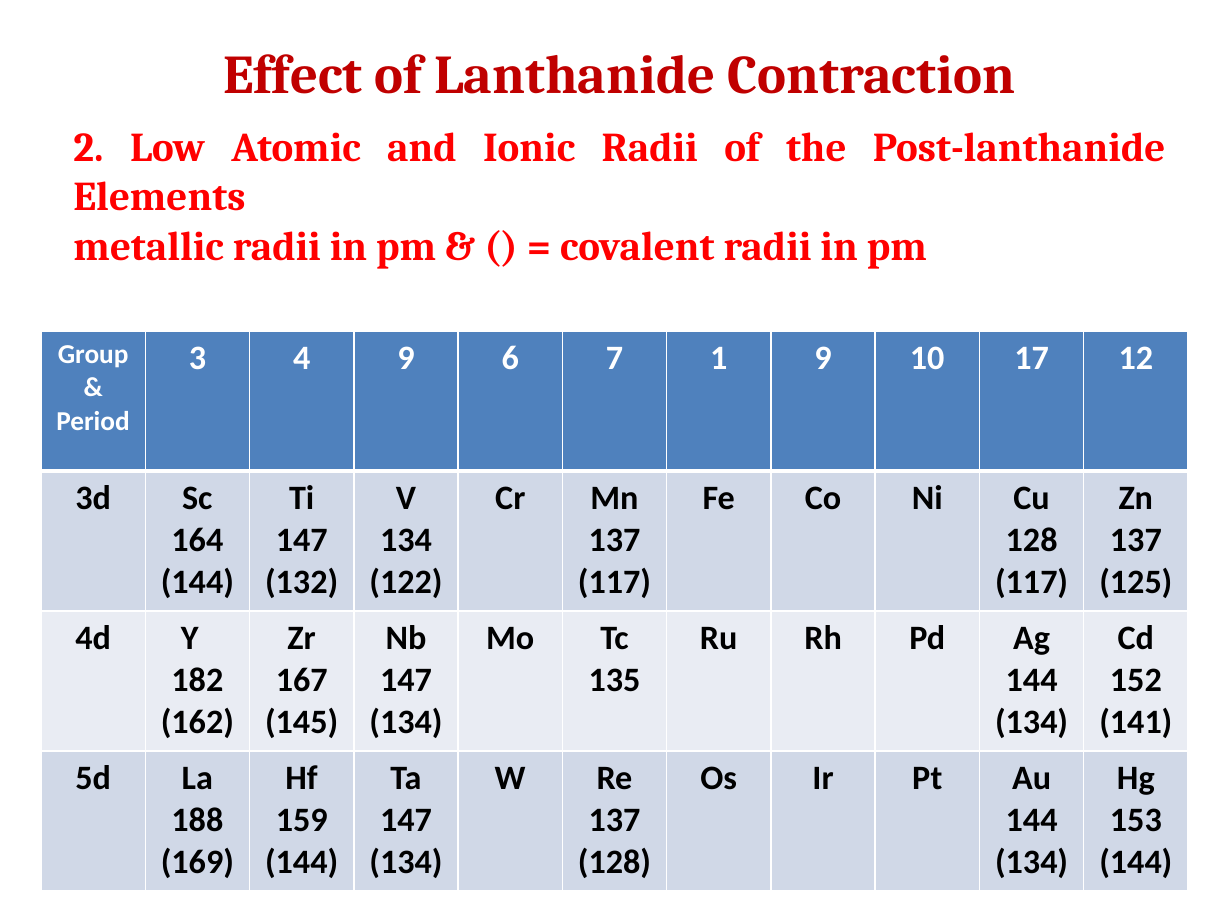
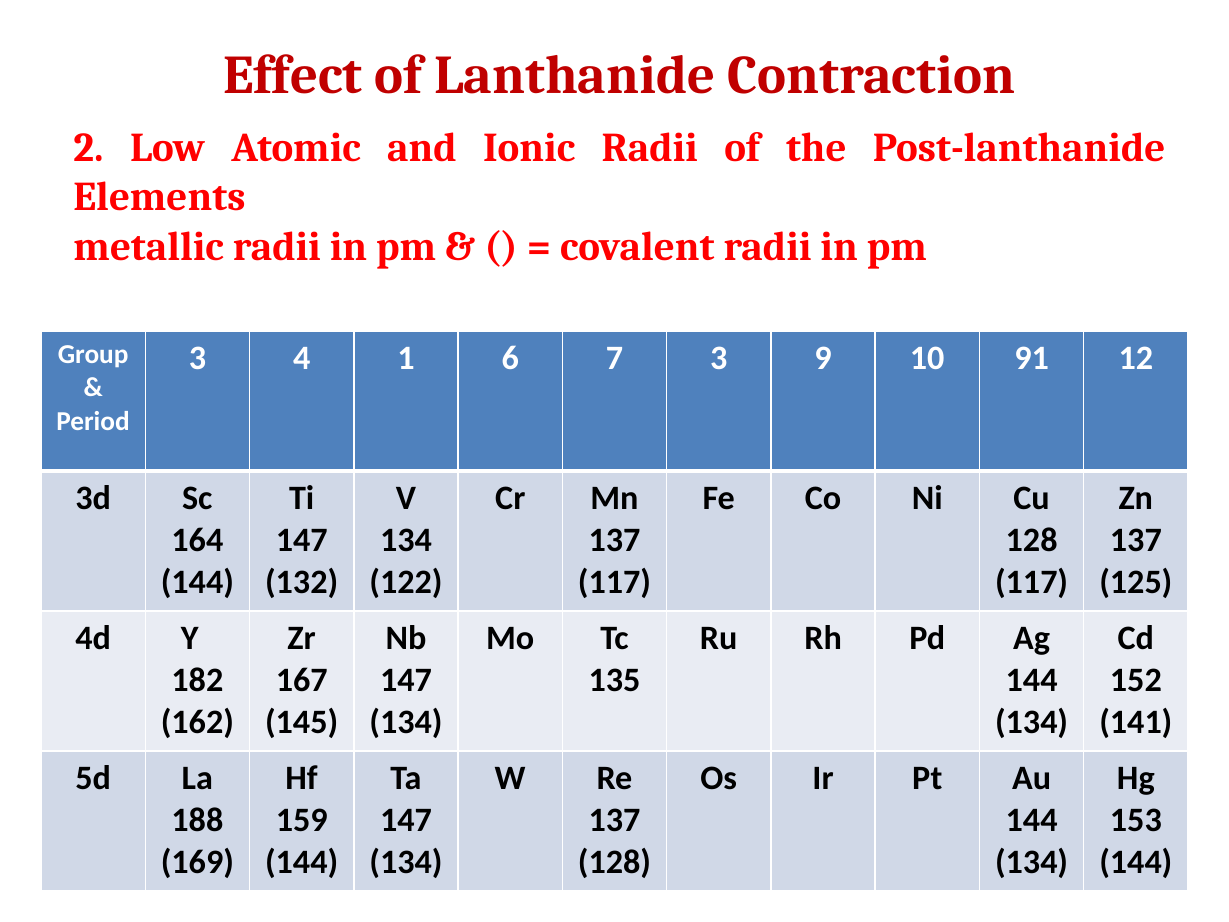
4 9: 9 -> 1
7 1: 1 -> 3
17: 17 -> 91
